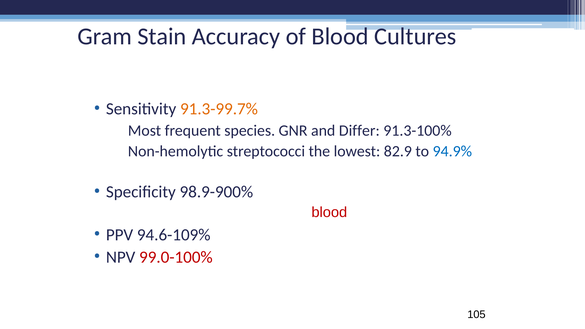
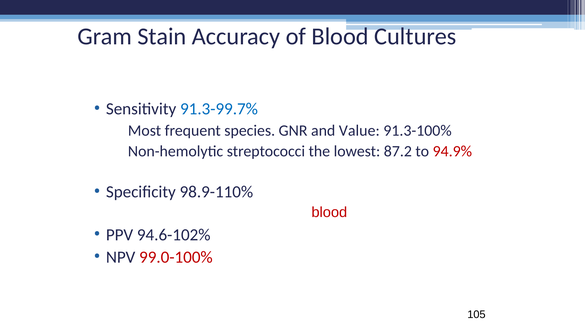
91.3-99.7% colour: orange -> blue
Differ: Differ -> Value
82.9: 82.9 -> 87.2
94.9% colour: blue -> red
98.9-900%: 98.9-900% -> 98.9-110%
94.6-109%: 94.6-109% -> 94.6-102%
